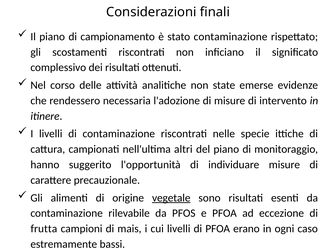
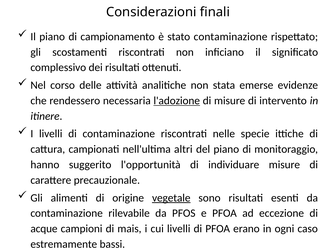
state: state -> stata
l'adozione underline: none -> present
frutta: frutta -> acque
